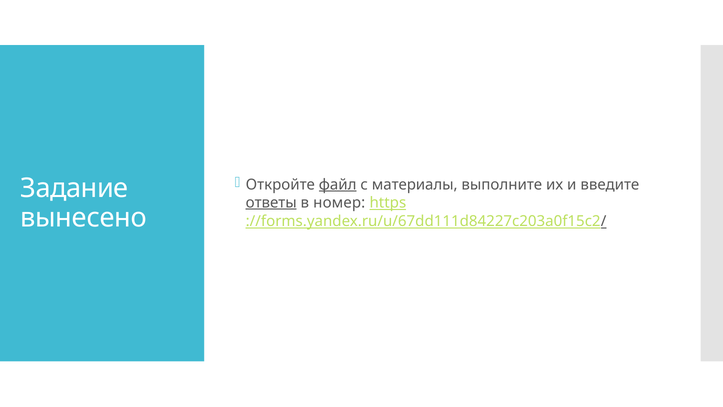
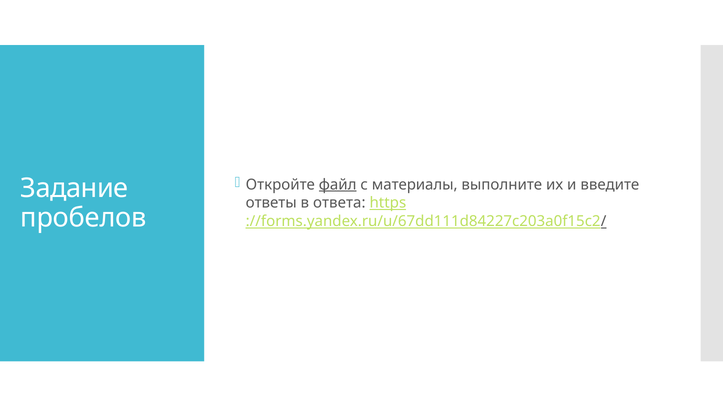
ответы underline: present -> none
номер: номер -> ответа
вынесено: вынесено -> пробелов
